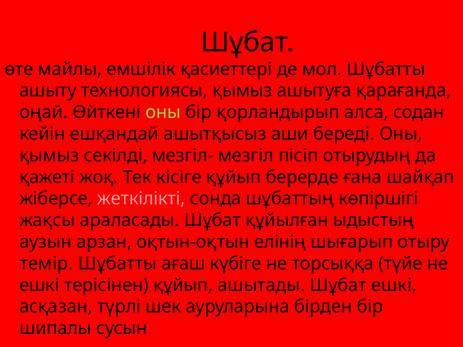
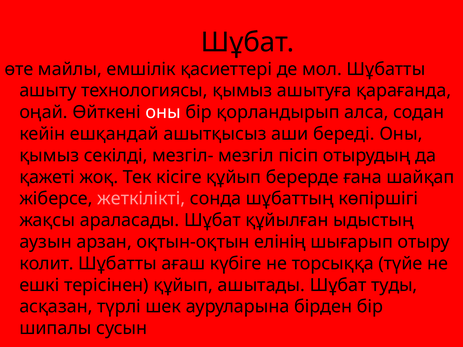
оны at (163, 112) colour: light green -> white
темір: темір -> колит
Шұбат ешкі: ешкі -> туды
